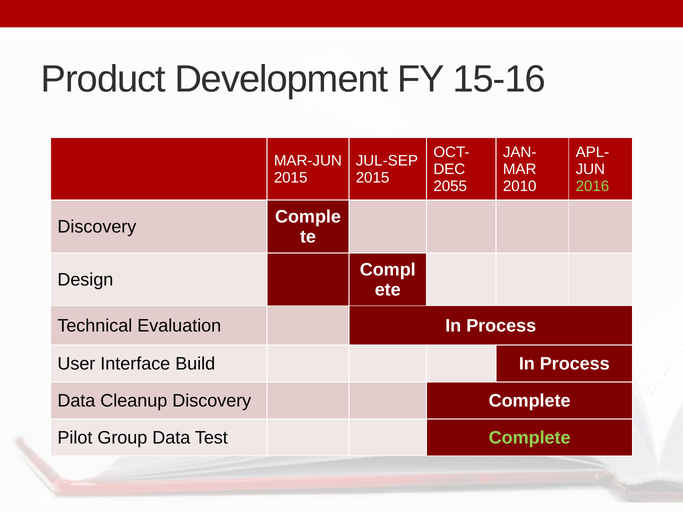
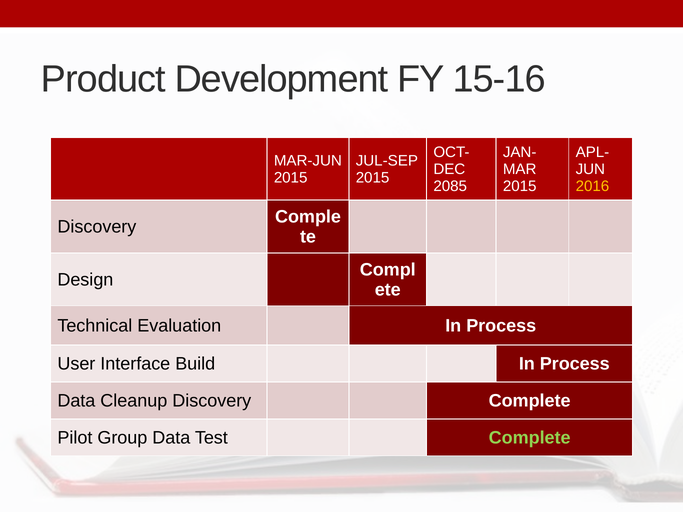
2055: 2055 -> 2085
2010 at (520, 186): 2010 -> 2015
2016 colour: light green -> yellow
